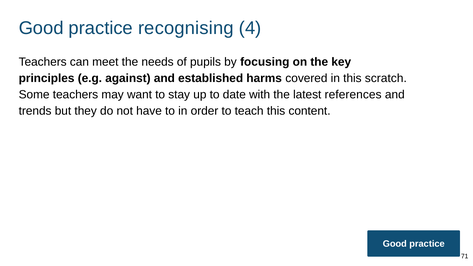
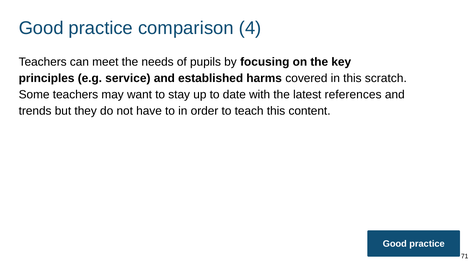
recognising: recognising -> comparison
against: against -> service
